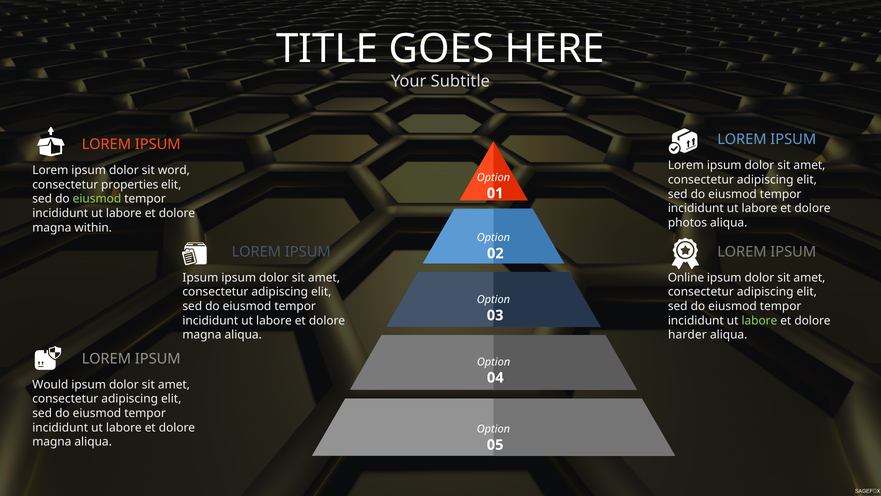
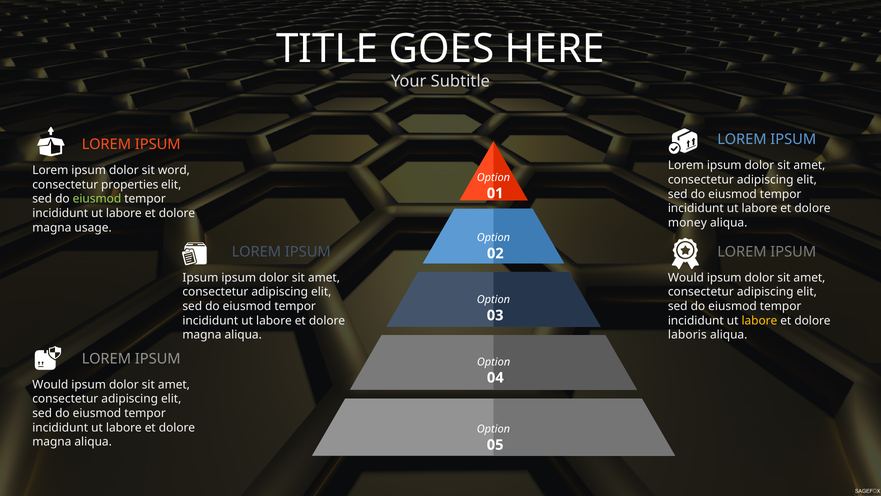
photos: photos -> money
within: within -> usage
Online at (686, 277): Online -> Would
labore at (759, 320) colour: light green -> yellow
harder: harder -> laboris
